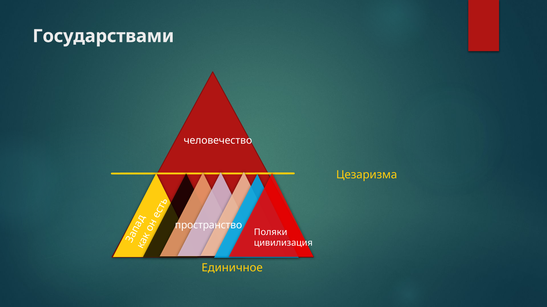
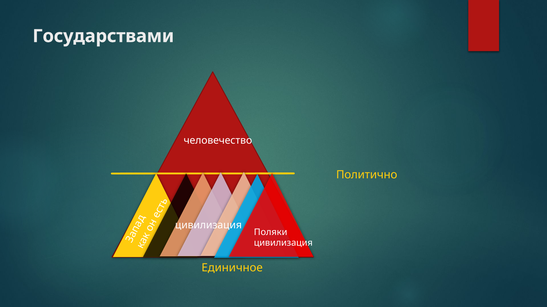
Цезаризма: Цезаризма -> Политично
пространство at (209, 226): пространство -> цивилизация
